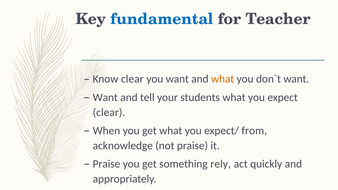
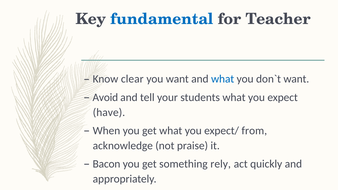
what at (223, 79) colour: orange -> blue
Want at (105, 97): Want -> Avoid
clear at (109, 112): clear -> have
Praise at (106, 164): Praise -> Bacon
